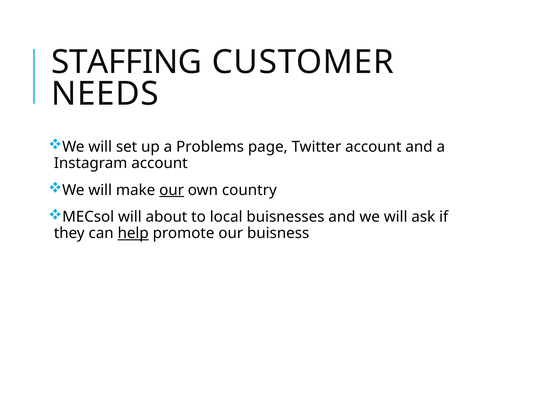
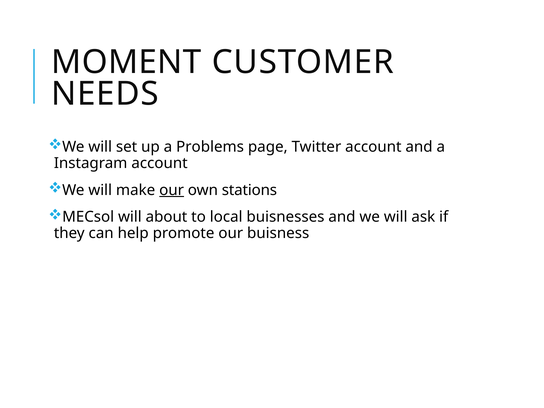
STAFFING: STAFFING -> MOMENT
country: country -> stations
help underline: present -> none
